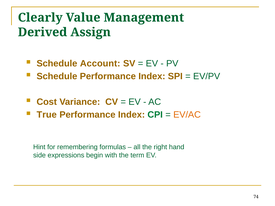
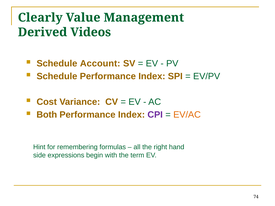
Assign: Assign -> Videos
True: True -> Both
CPI colour: green -> purple
